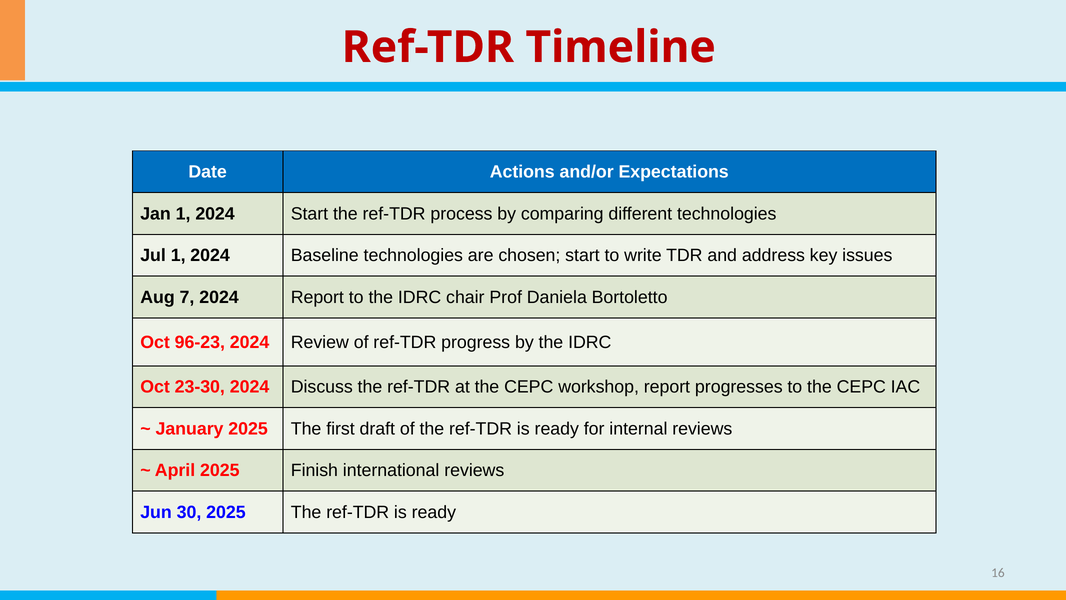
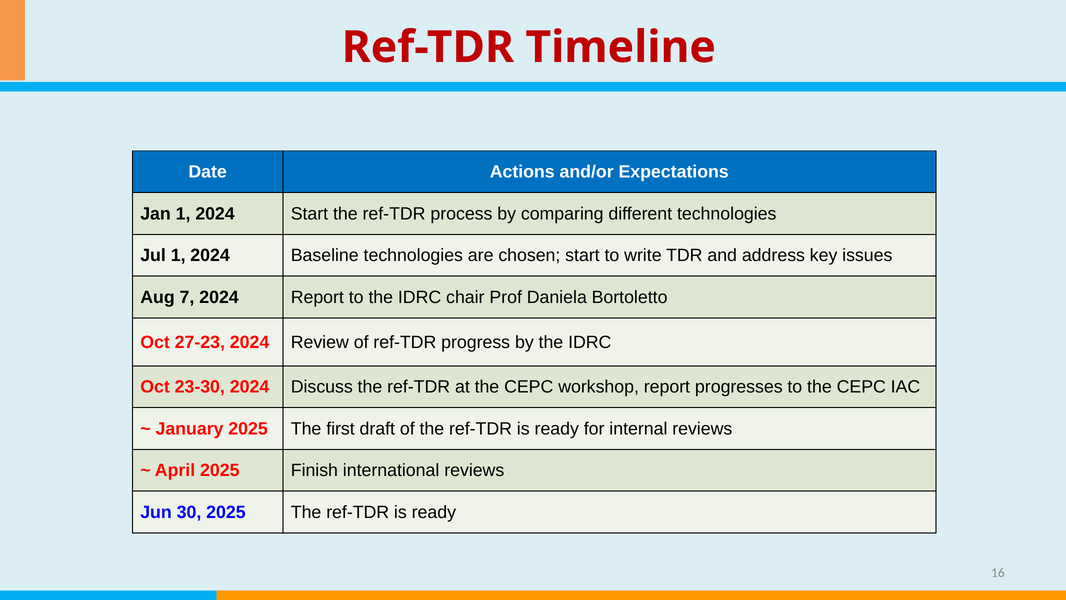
96-23: 96-23 -> 27-23
